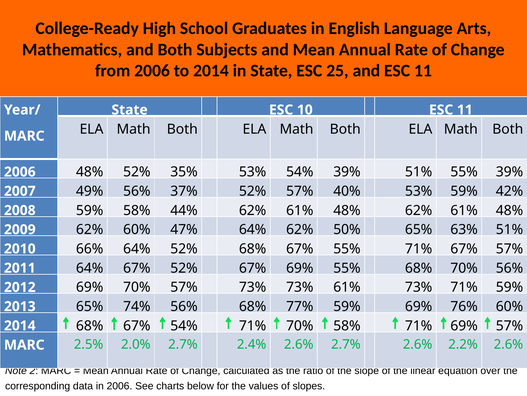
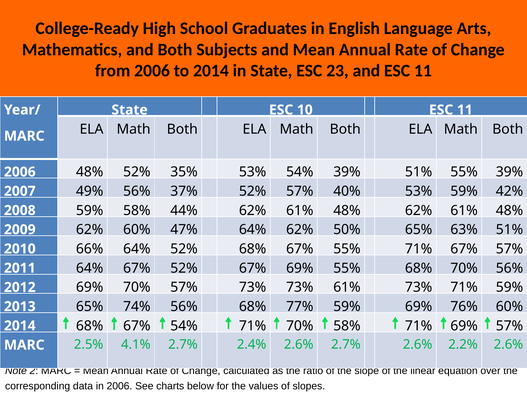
25: 25 -> 23
2.0%: 2.0% -> 4.1%
